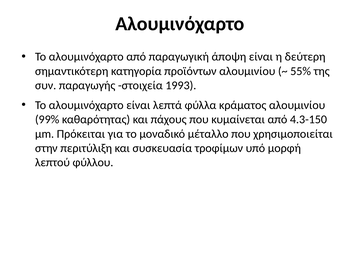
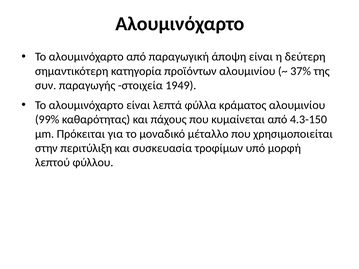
55%: 55% -> 37%
1993: 1993 -> 1949
